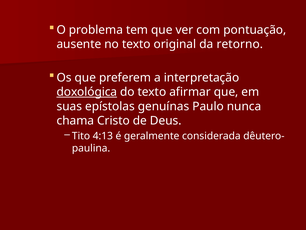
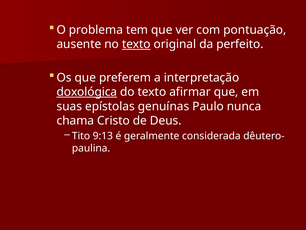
texto at (136, 44) underline: none -> present
retorno: retorno -> perfeito
4:13: 4:13 -> 9:13
